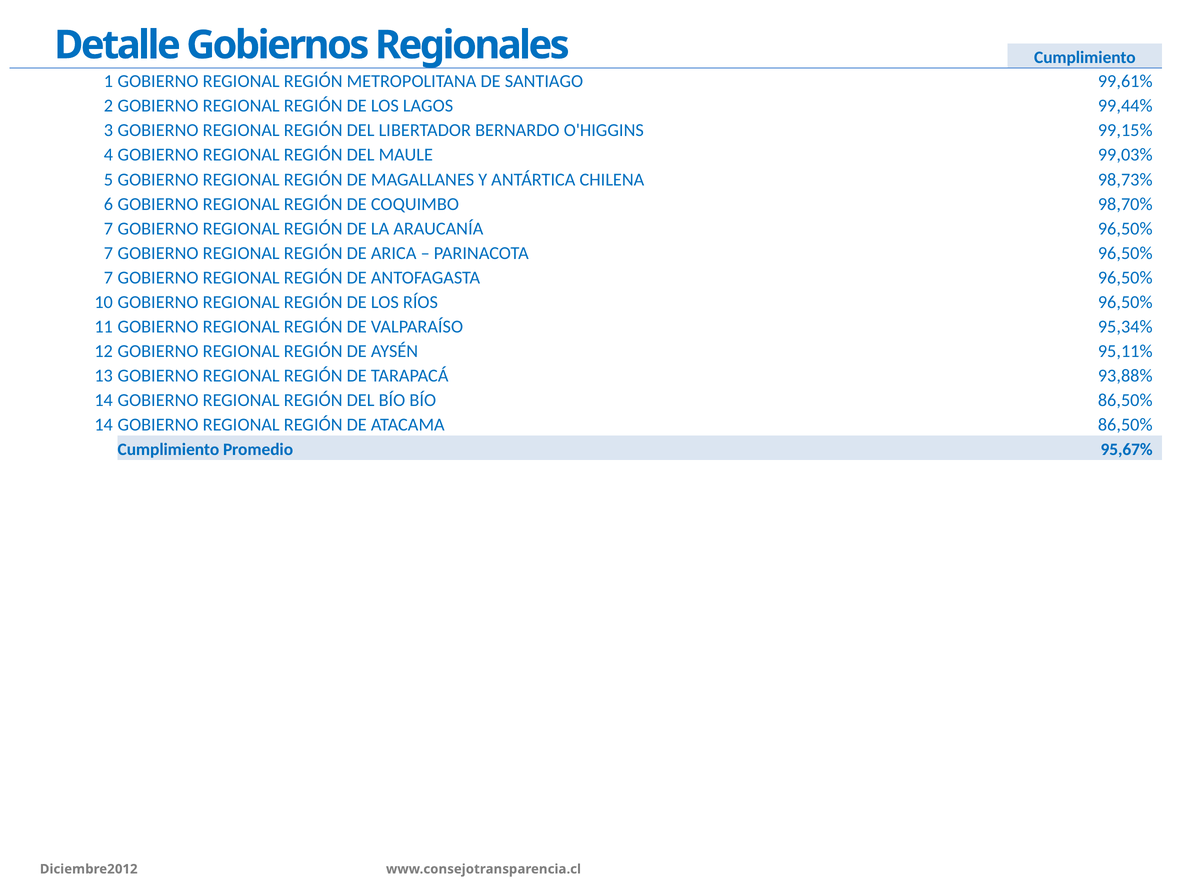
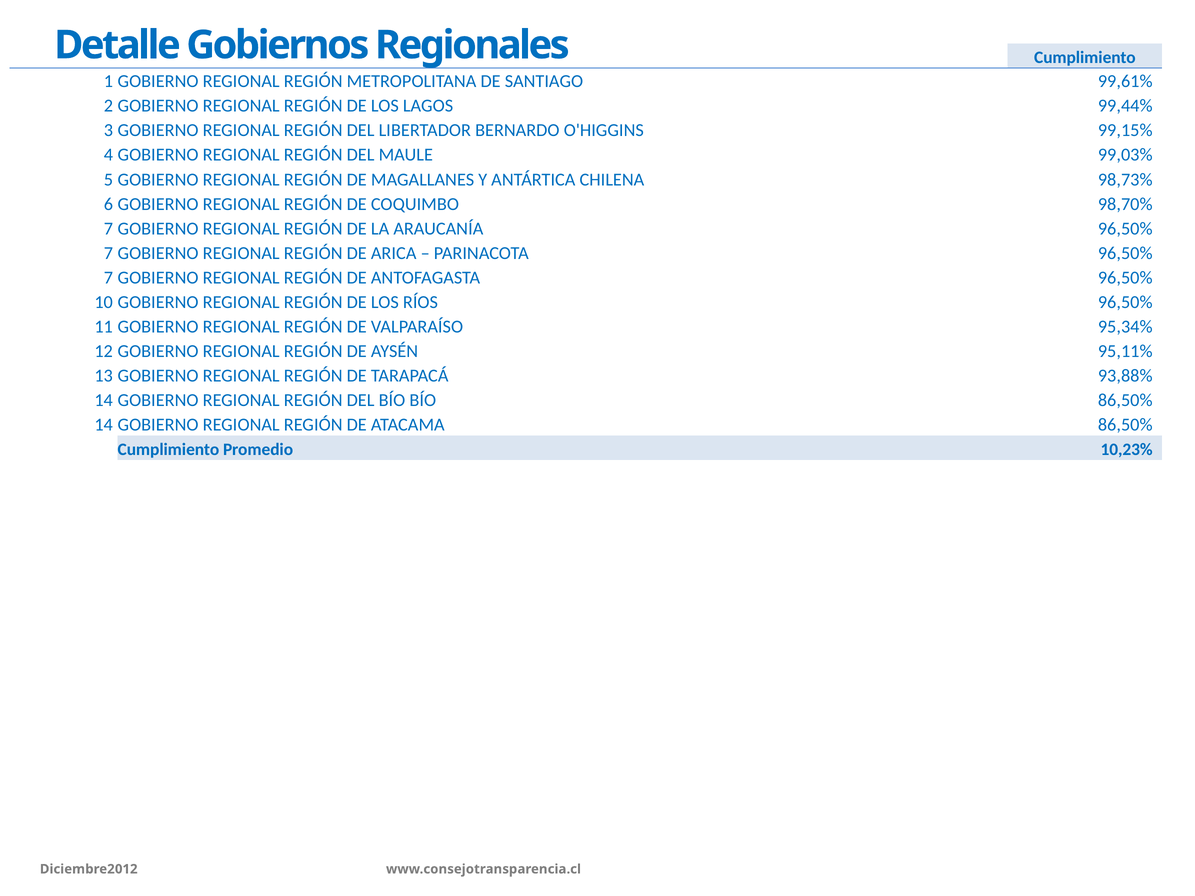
95,67%: 95,67% -> 10,23%
